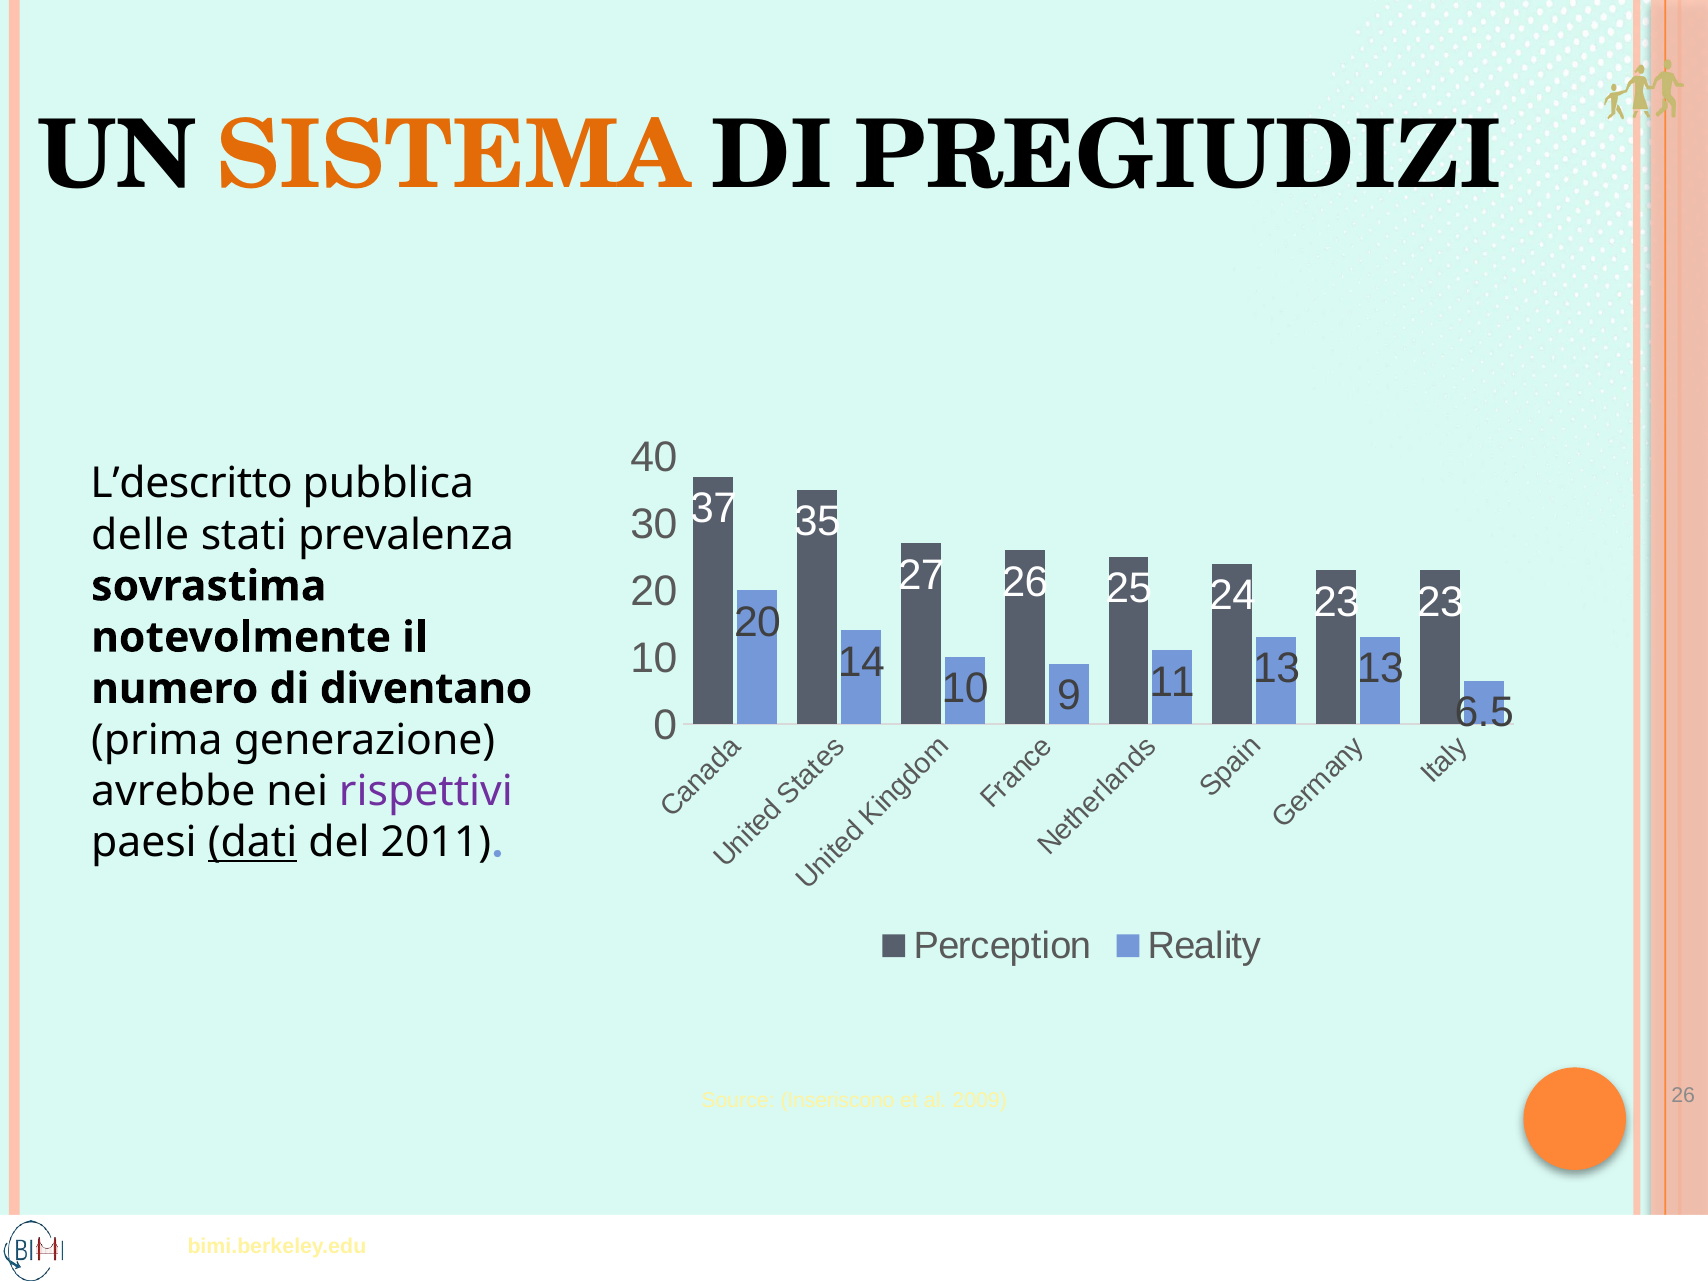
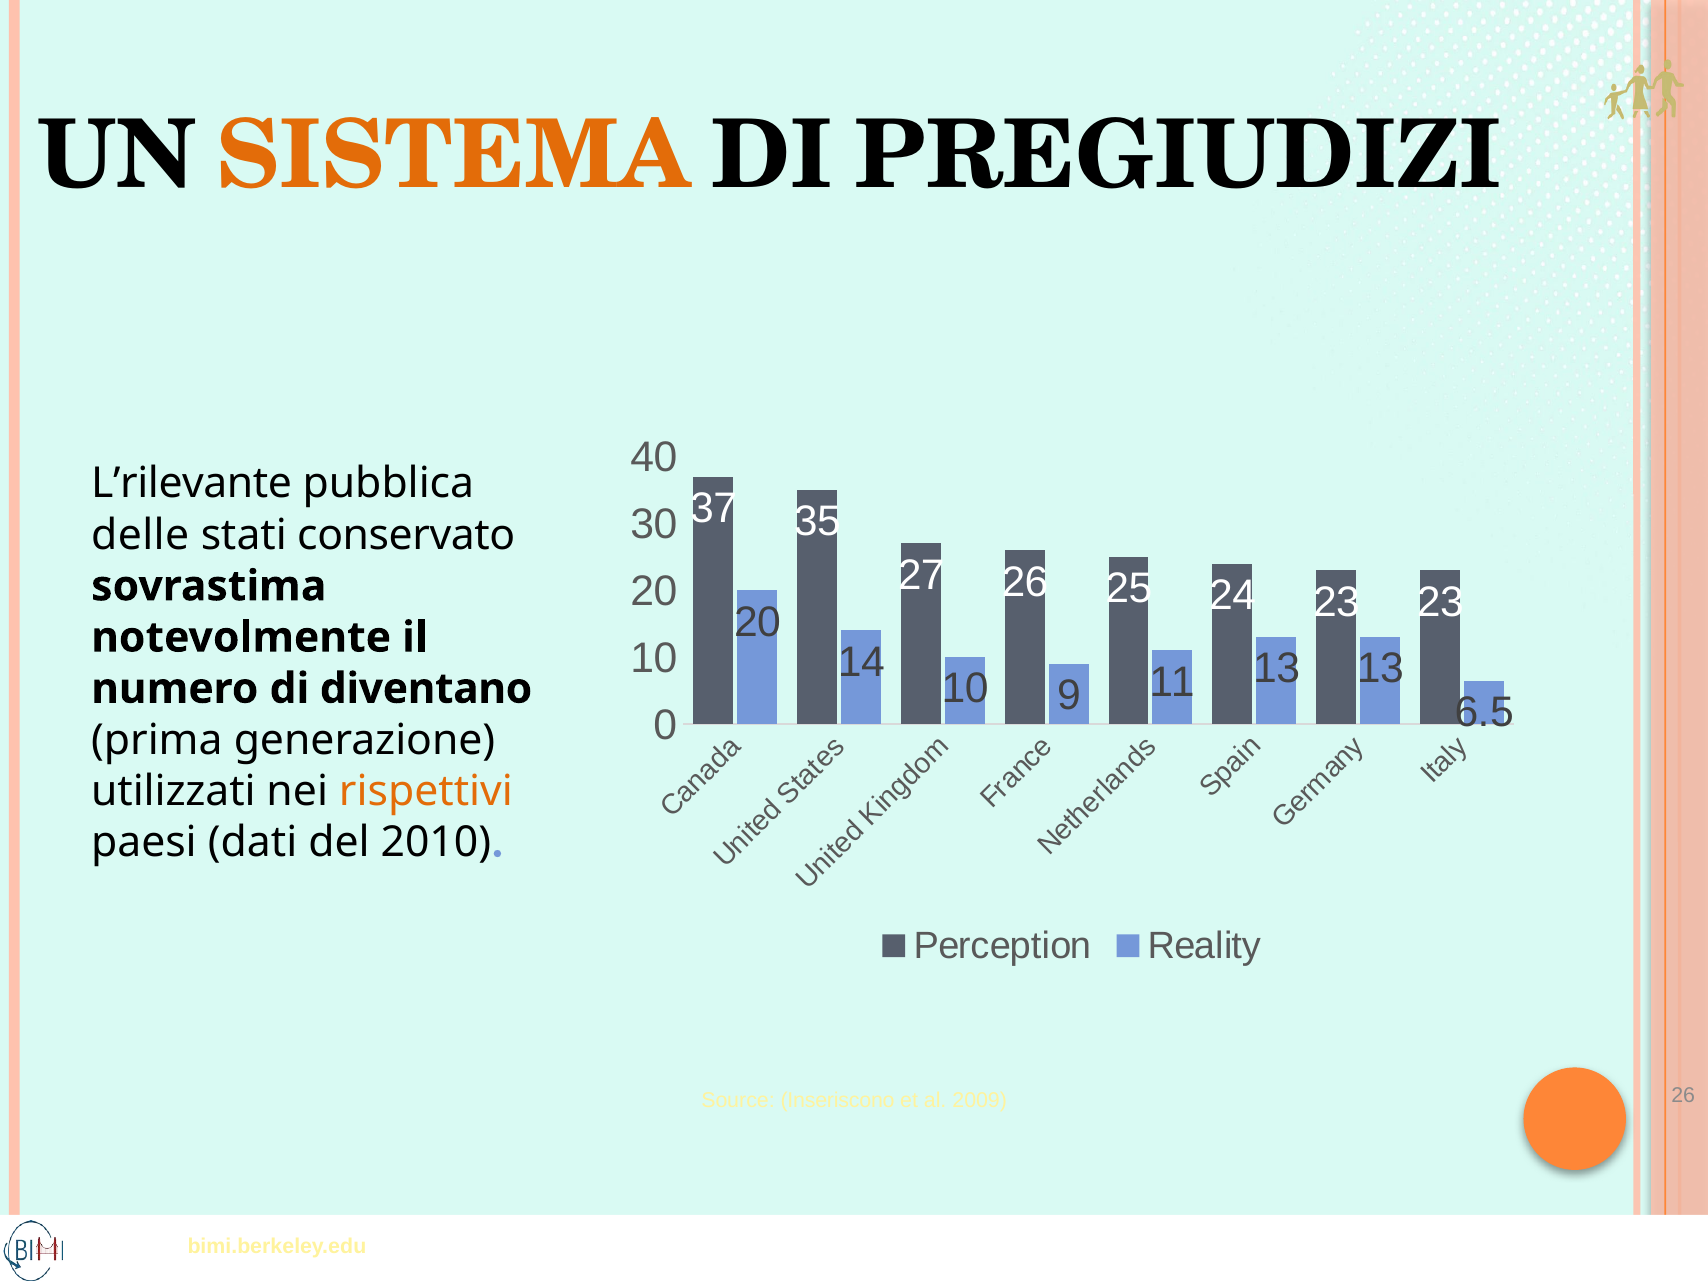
L’descritto: L’descritto -> L’rilevante
prevalenza: prevalenza -> conservato
avrebbe: avrebbe -> utilizzati
rispettivi colour: purple -> orange
dati underline: present -> none
2011: 2011 -> 2010
